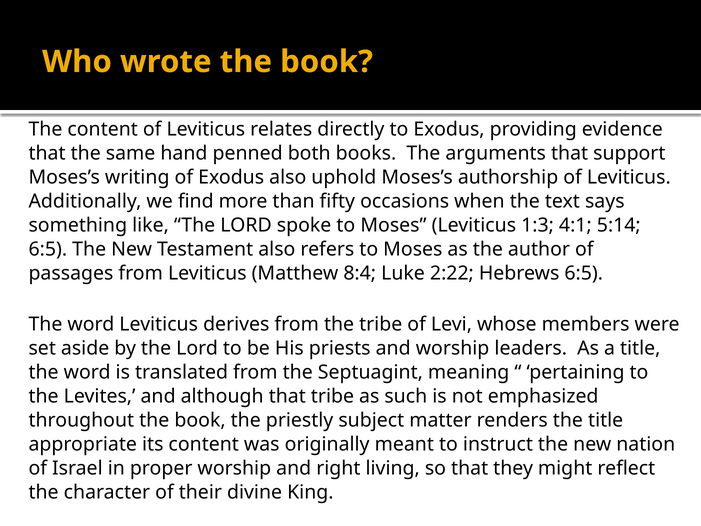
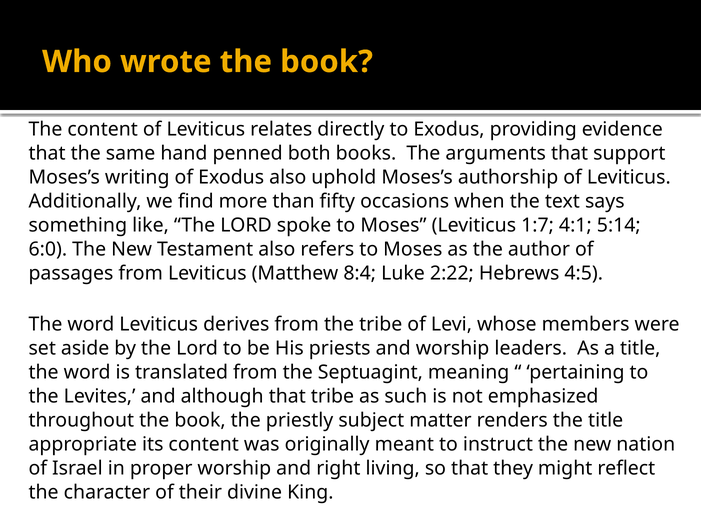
1:3: 1:3 -> 1:7
6:5 at (48, 249): 6:5 -> 6:0
Hebrews 6:5: 6:5 -> 4:5
